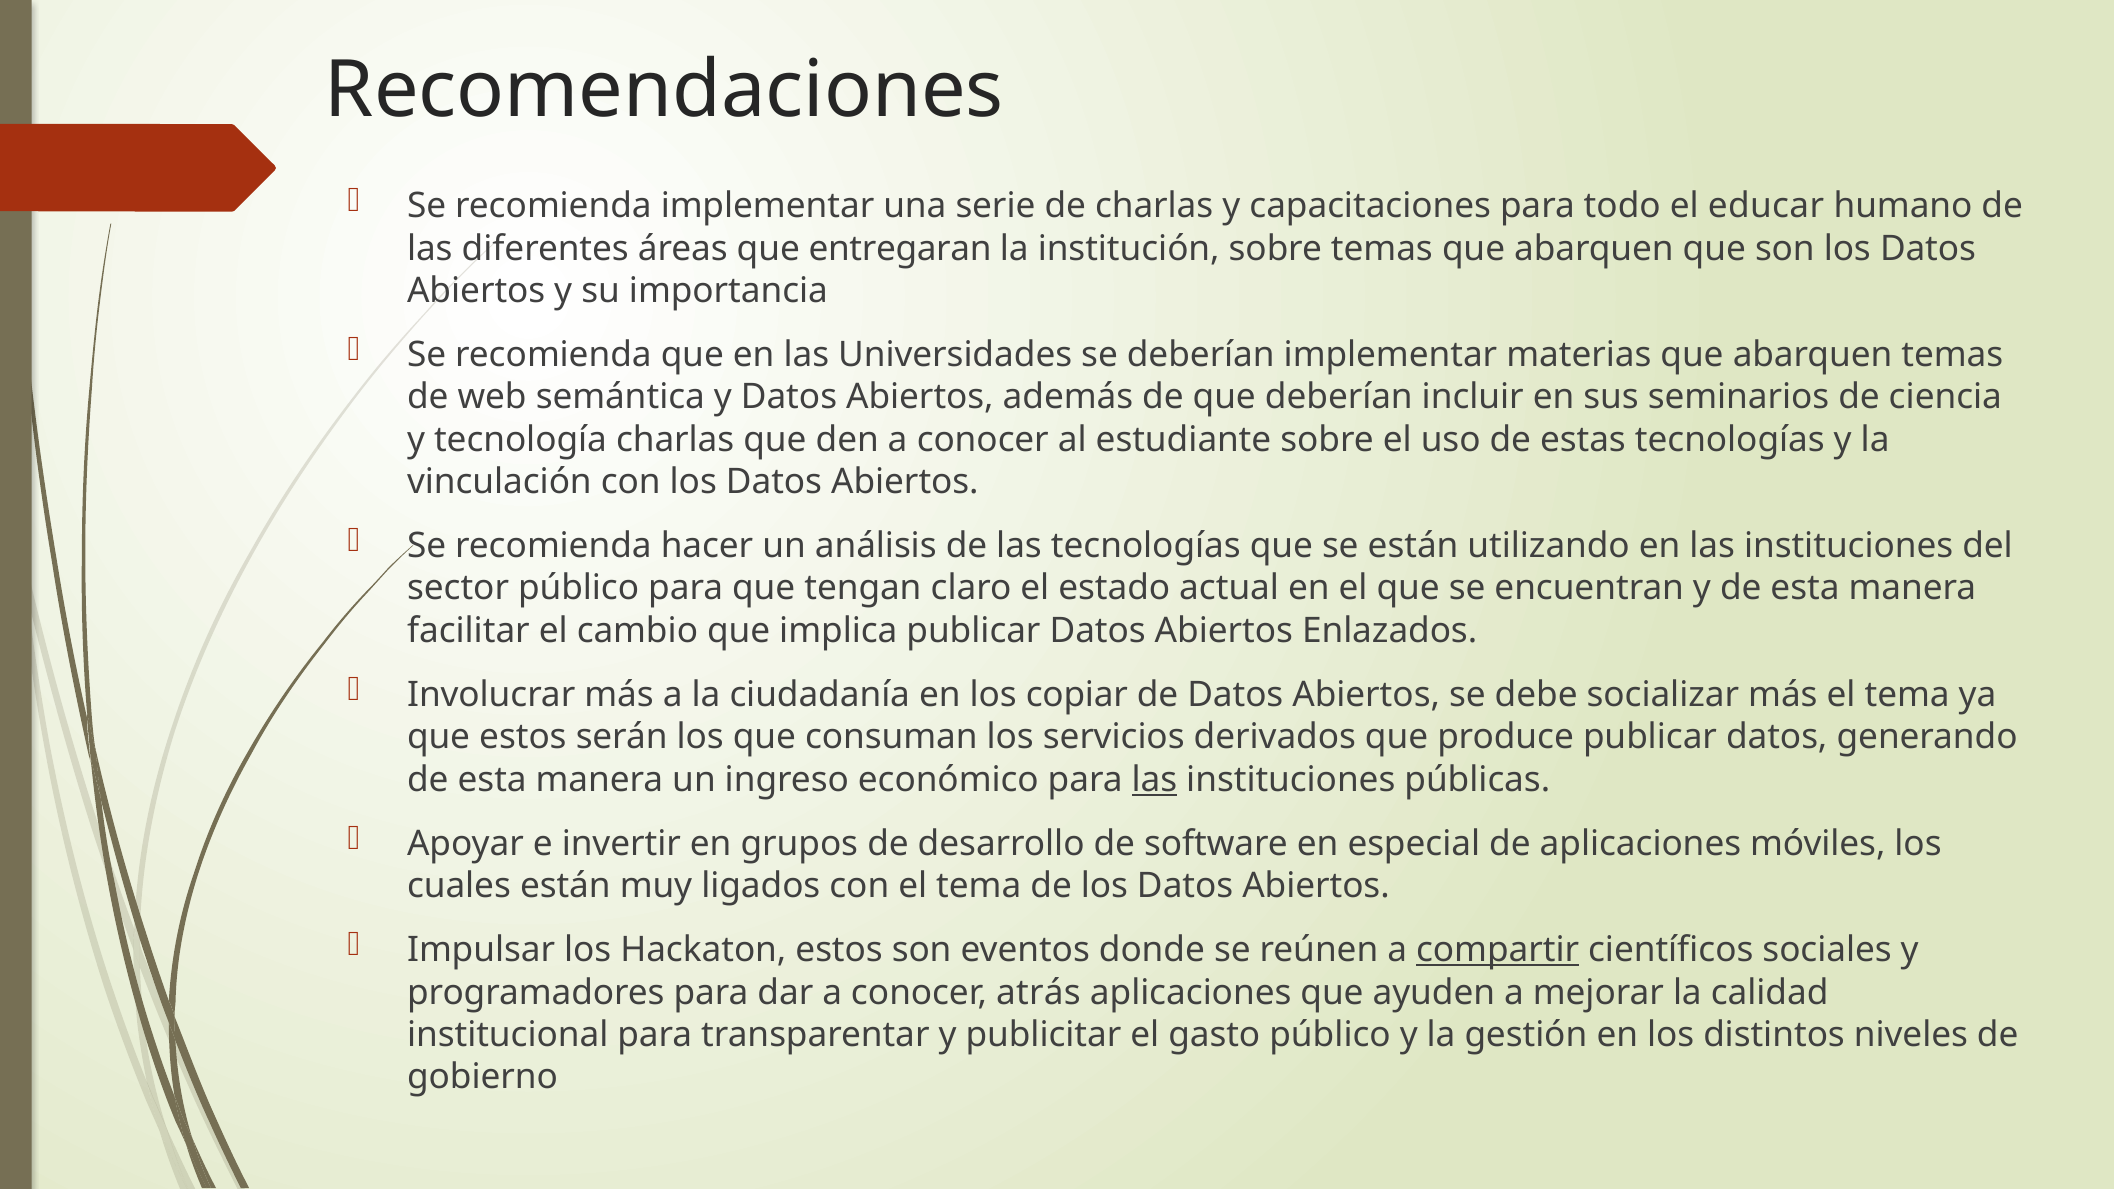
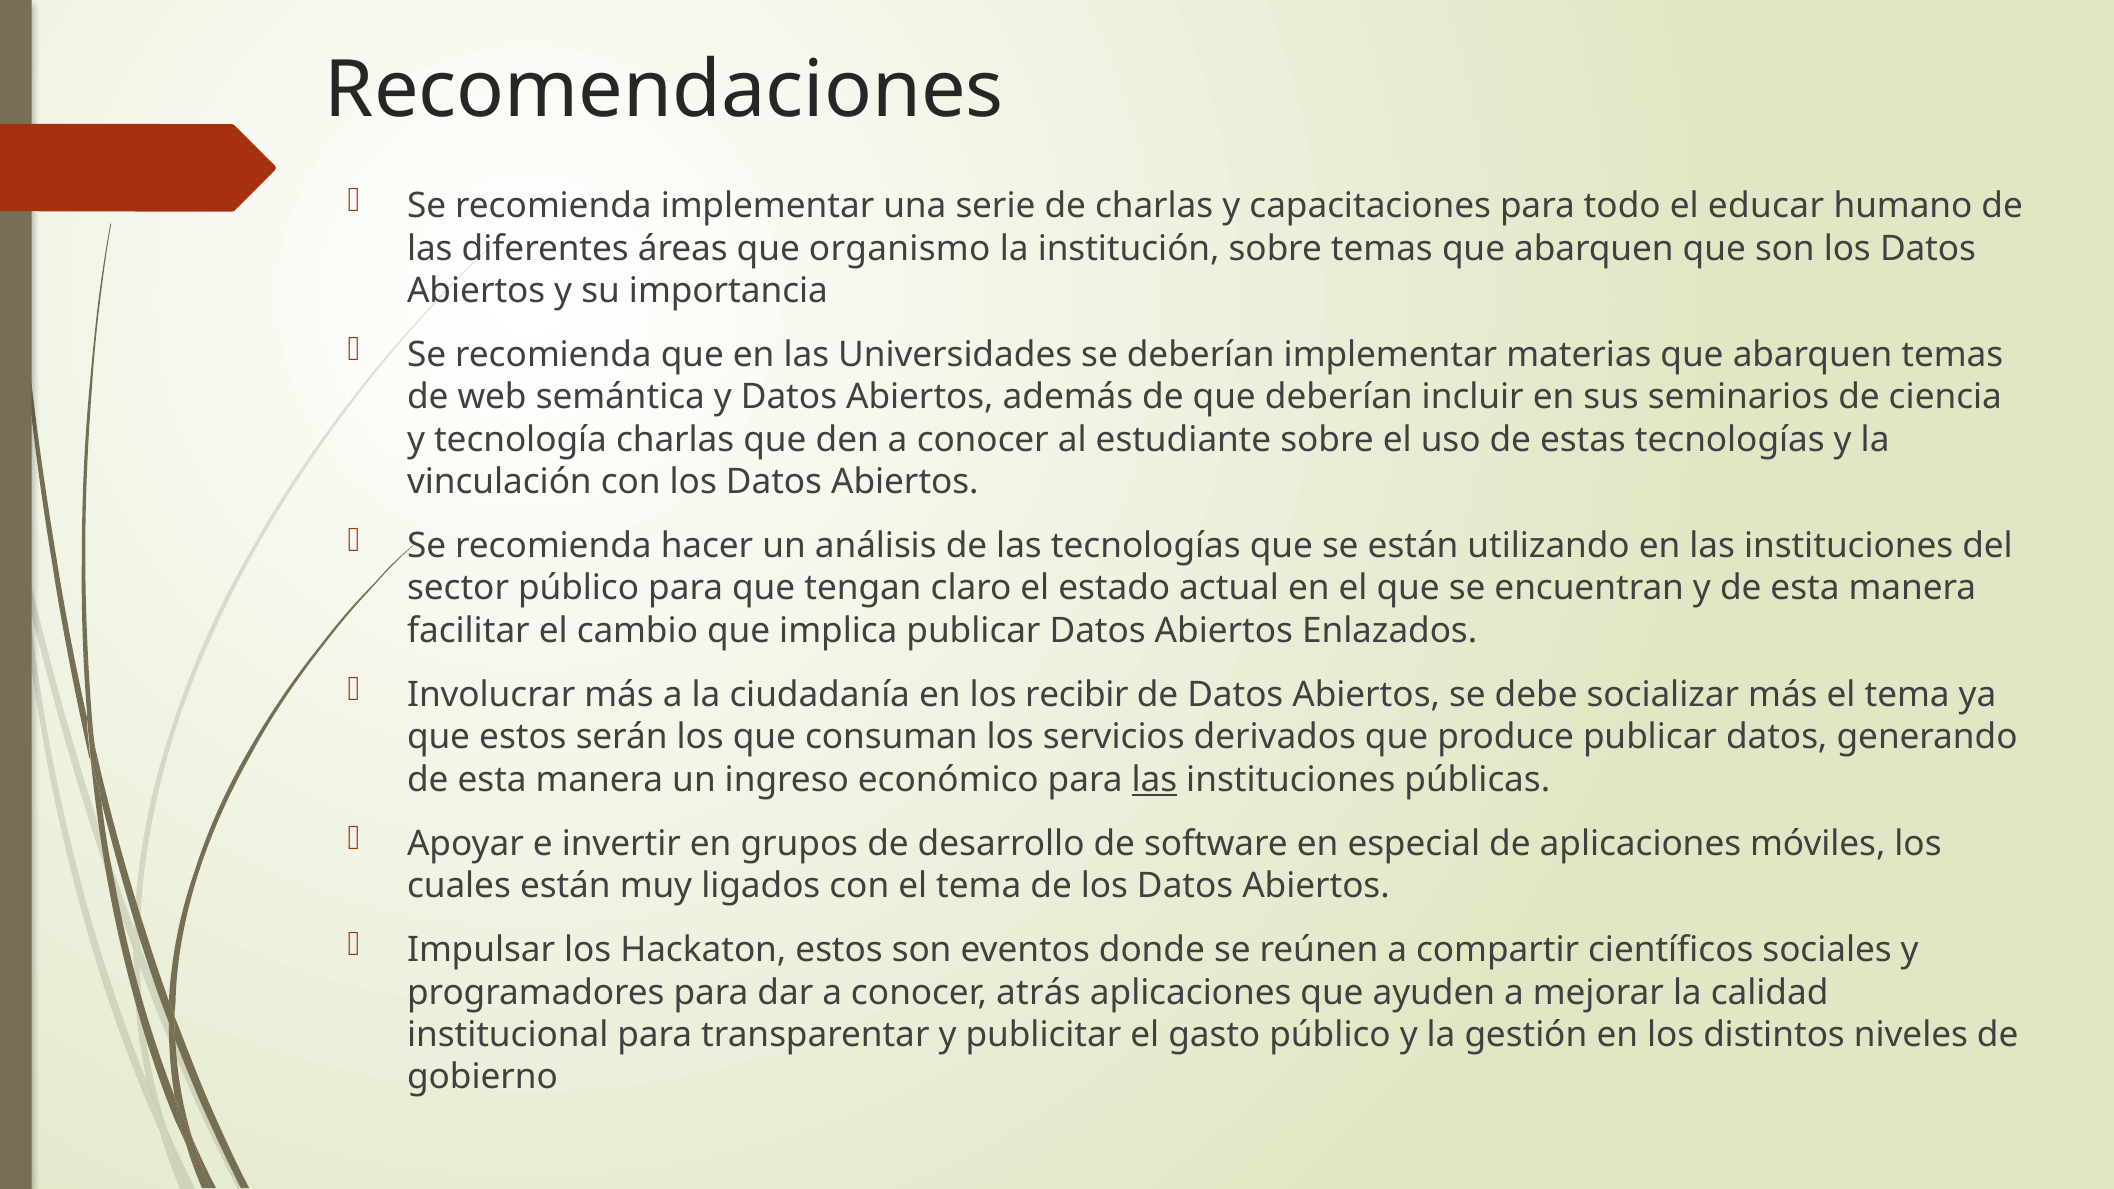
entregaran: entregaran -> organismo
copiar: copiar -> recibir
compartir underline: present -> none
